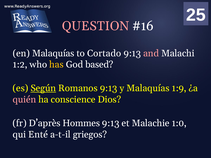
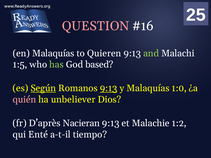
Cortado: Cortado -> Quieren
and colour: pink -> light green
1:2: 1:2 -> 1:5
has colour: yellow -> light green
9:13 at (109, 88) underline: none -> present
1:9: 1:9 -> 1:0
conscience: conscience -> unbeliever
Hommes: Hommes -> Nacieran
1:0: 1:0 -> 1:2
griegos: griegos -> tiempo
